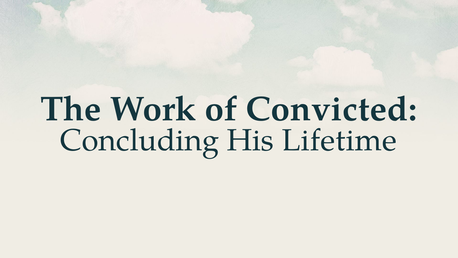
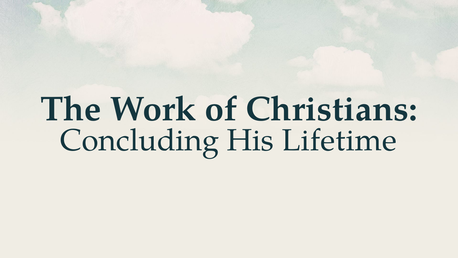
Convicted: Convicted -> Christians
